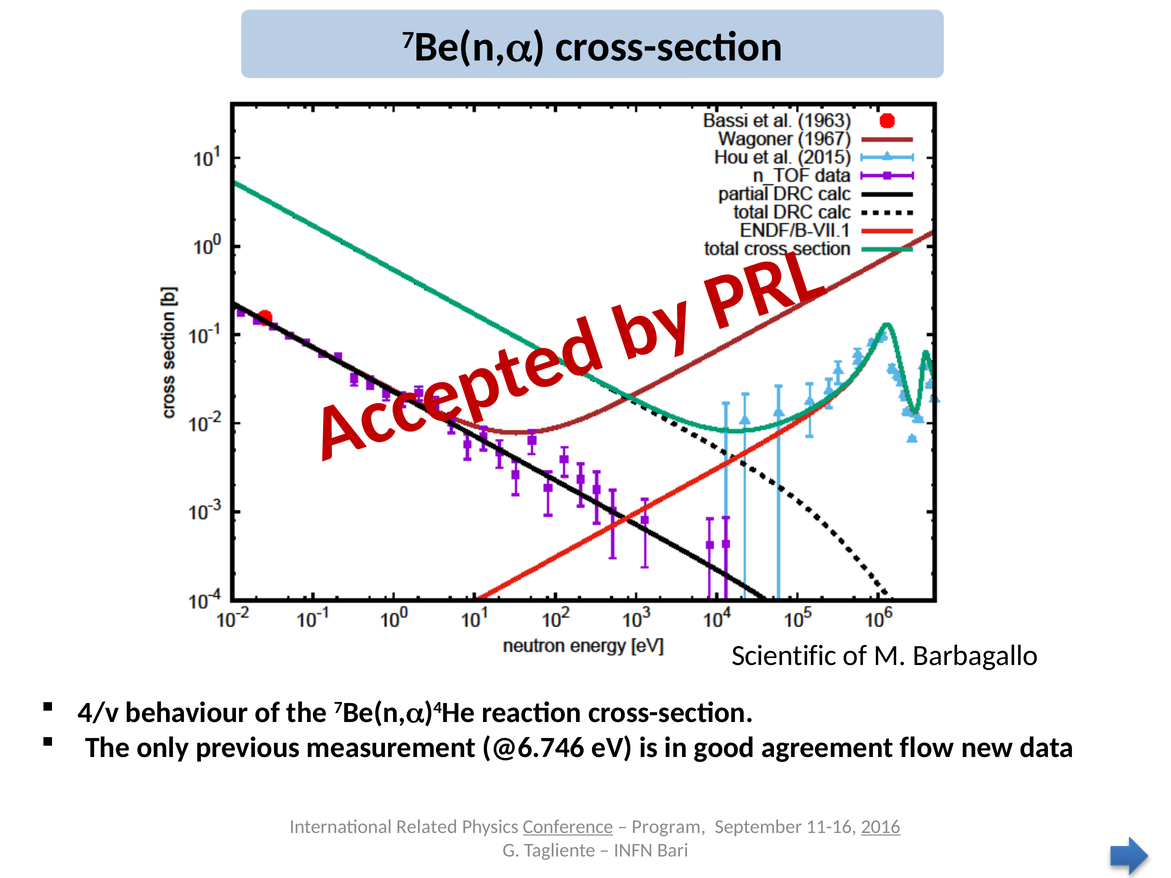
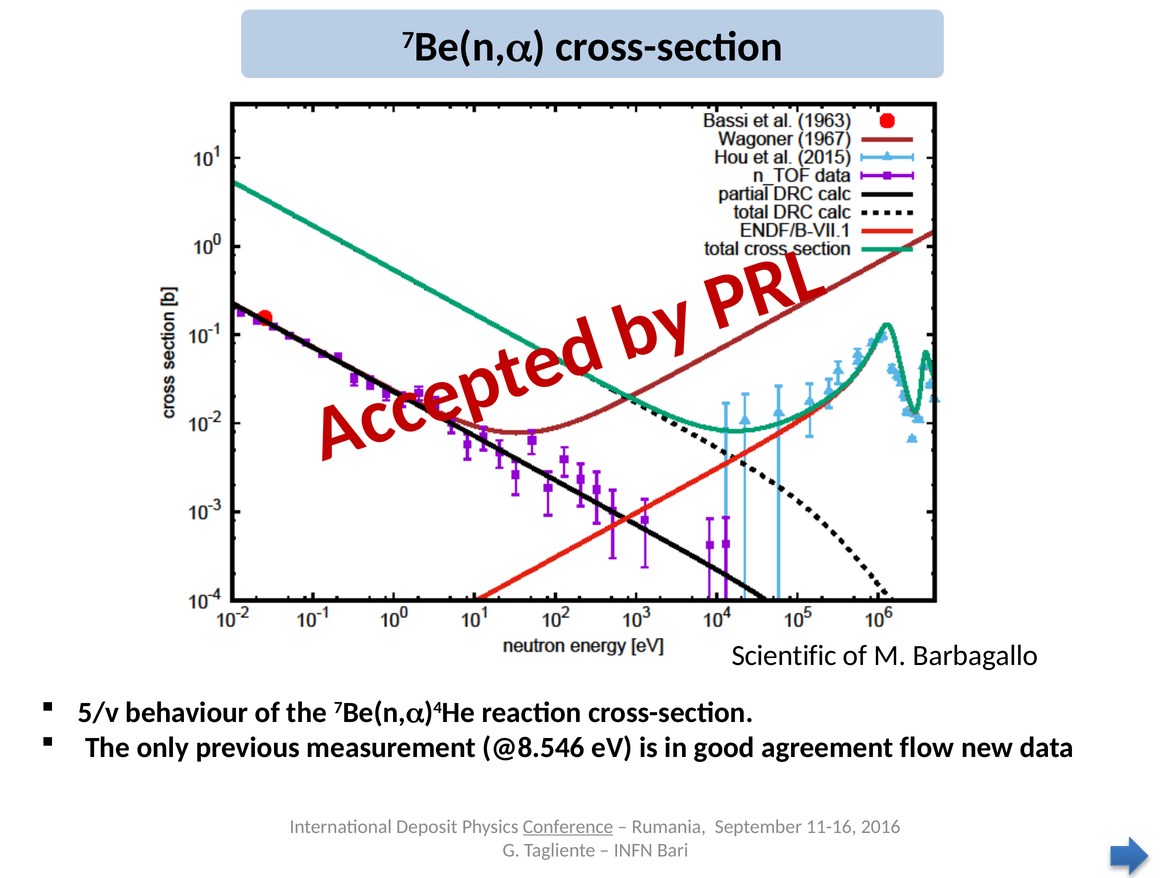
4/v: 4/v -> 5/v
@6.746: @6.746 -> @8.546
Related: Related -> Deposit
Program: Program -> Rumania
2016 underline: present -> none
